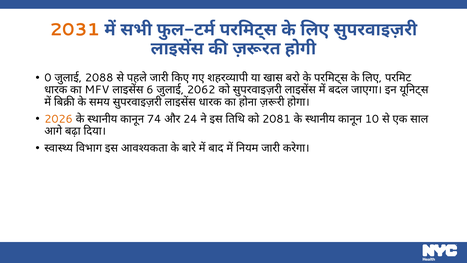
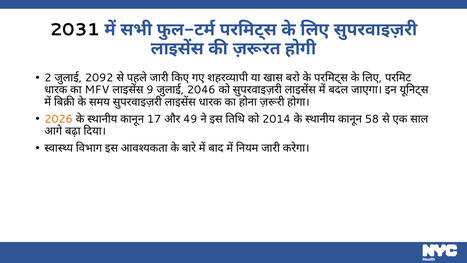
2031 colour: orange -> black
0: 0 -> 2
2088: 2088 -> 2092
6: 6 -> 9
2062: 2062 -> 2046
74: 74 -> 17
24: 24 -> 49
2081: 2081 -> 2014
10: 10 -> 58
